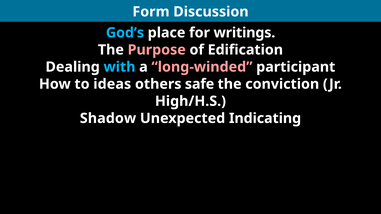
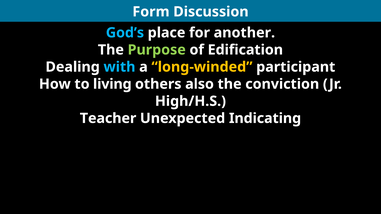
writings: writings -> another
Purpose colour: pink -> light green
long-winded colour: pink -> yellow
ideas: ideas -> living
safe: safe -> also
Shadow: Shadow -> Teacher
